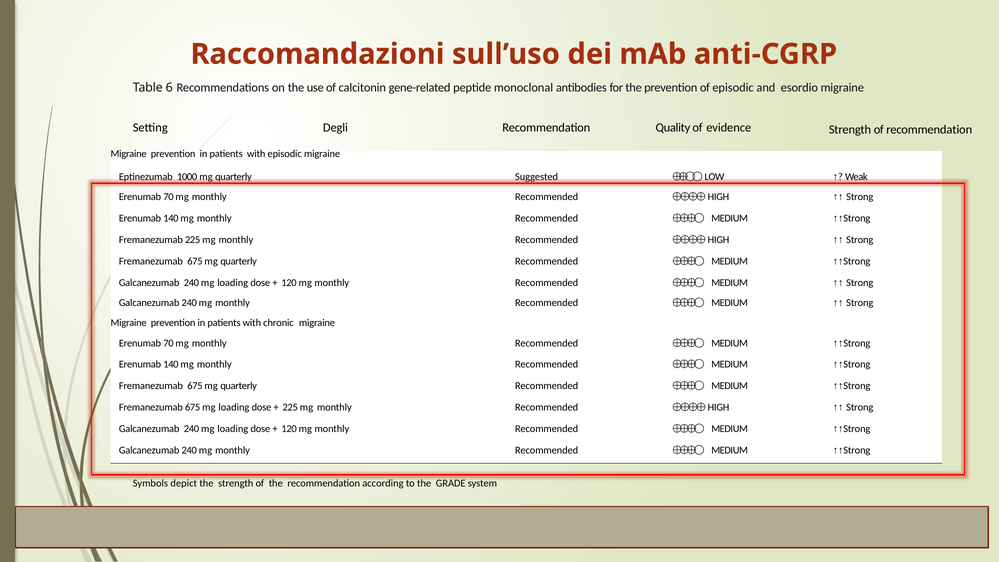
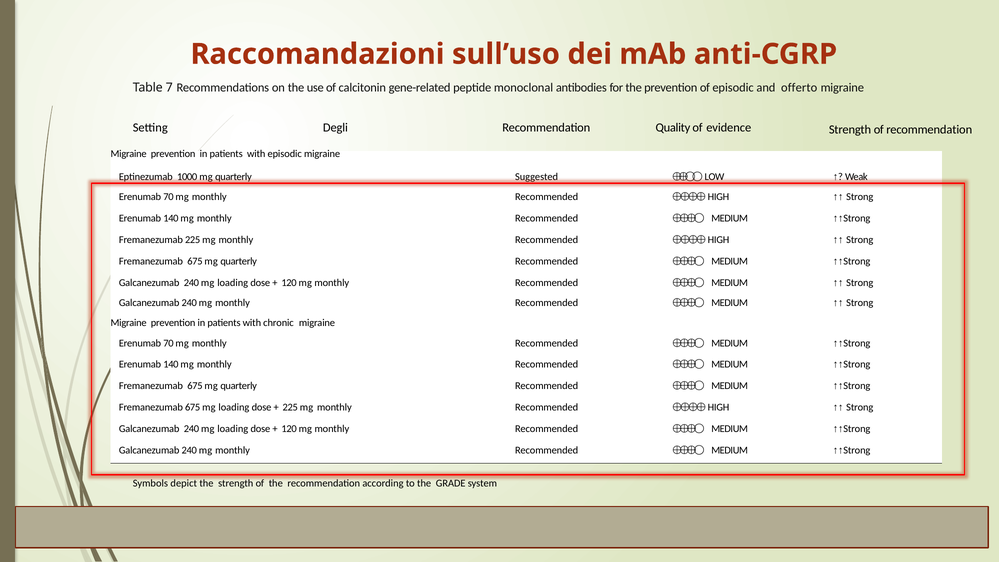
6: 6 -> 7
esordio: esordio -> offerto
